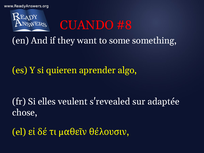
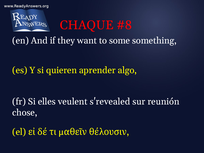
CUANDO: CUANDO -> CHAQUE
adaptée: adaptée -> reunión
